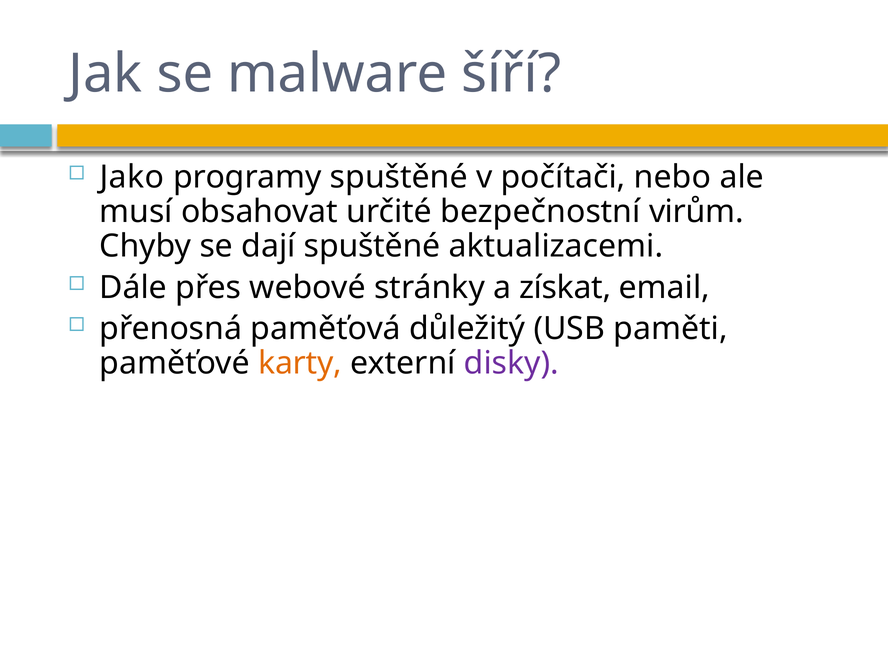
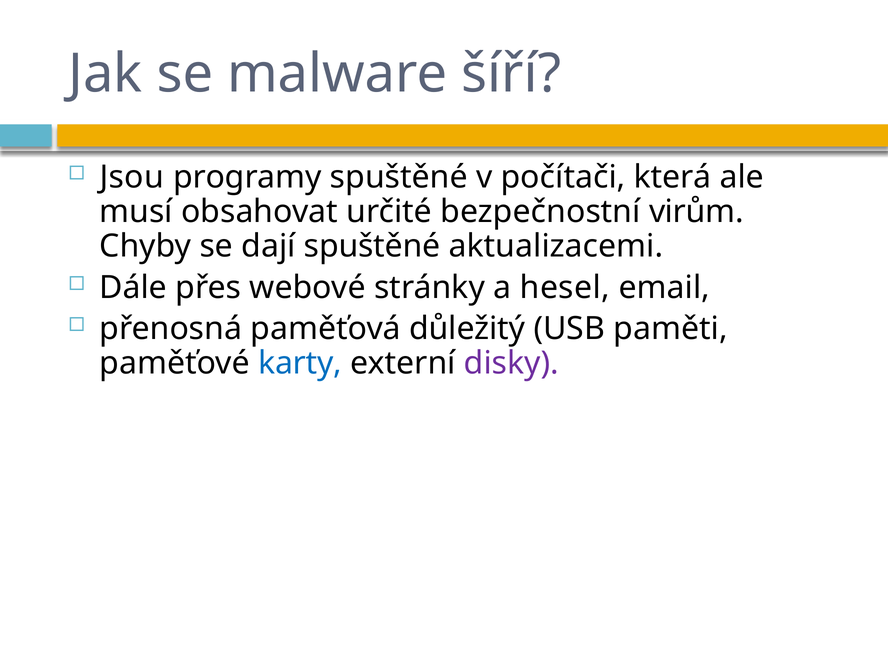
Jako: Jako -> Jsou
nebo: nebo -> která
získat: získat -> hesel
karty colour: orange -> blue
